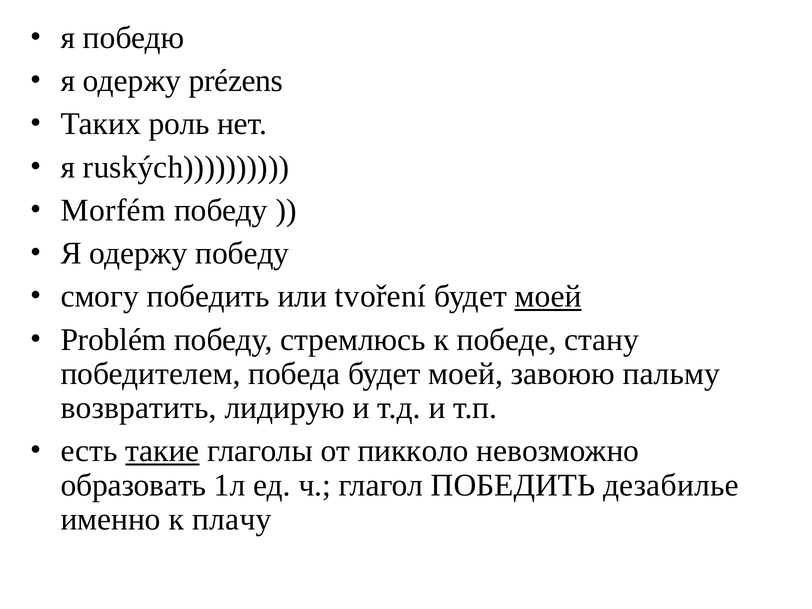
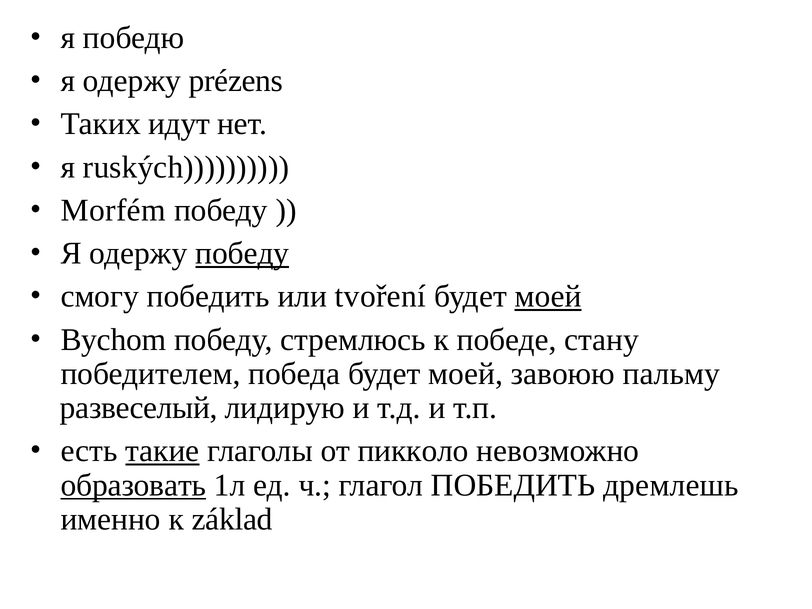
роль: роль -> идут
победу at (242, 253) underline: none -> present
Problém: Problém -> Bychom
возвратить: возвратить -> развеселый
образовать underline: none -> present
дезабилье: дезабилье -> дремлешь
плачу: плачу -> základ
